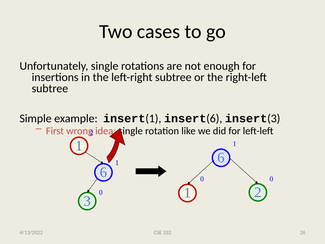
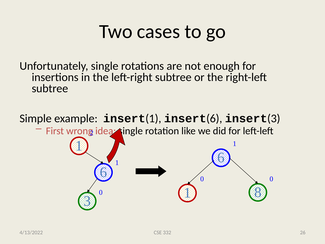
2 at (258, 192): 2 -> 8
